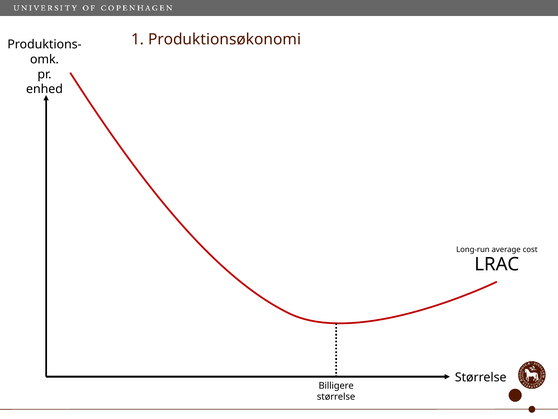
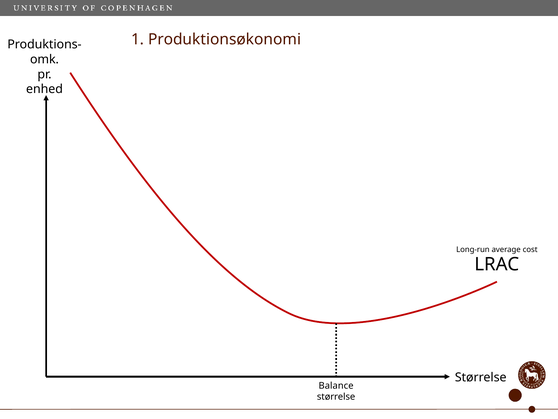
Billigere: Billigere -> Balance
